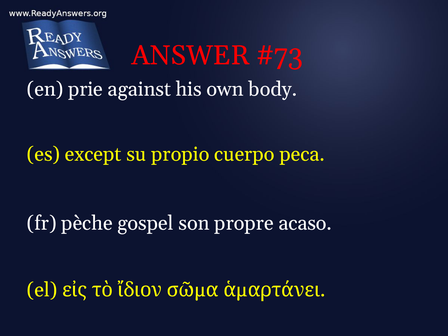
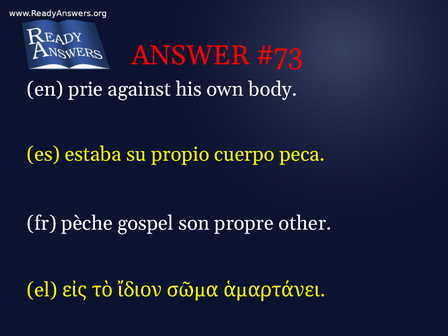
except: except -> estaba
acaso: acaso -> other
